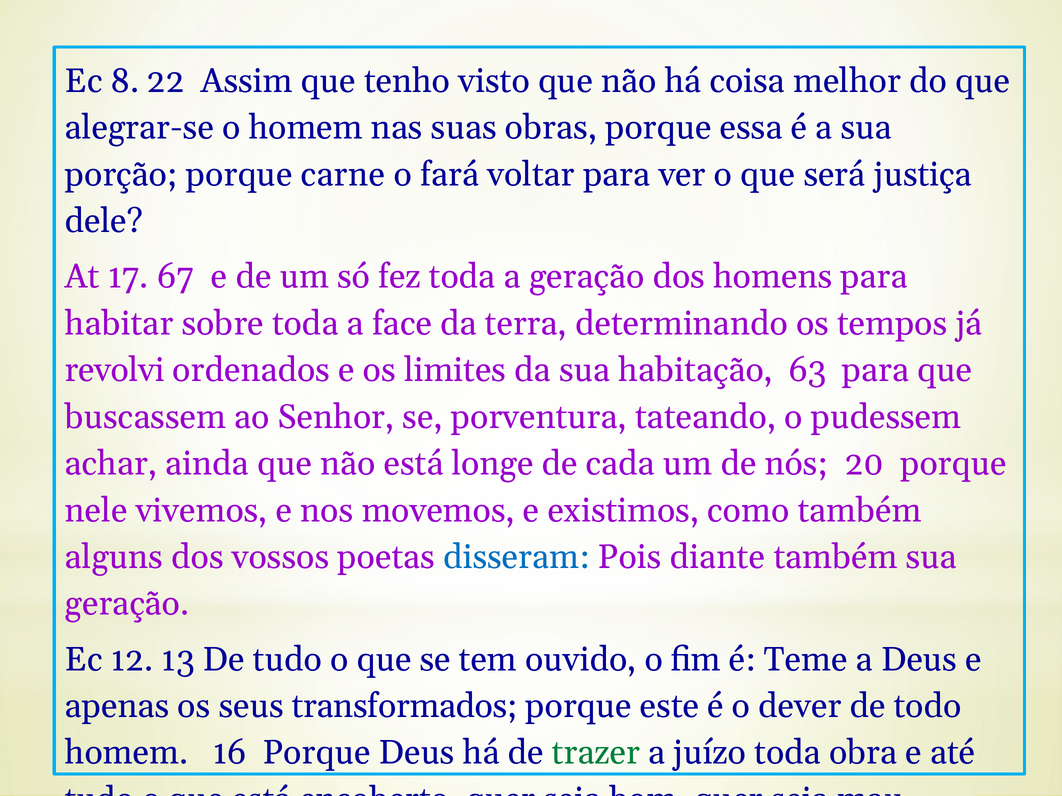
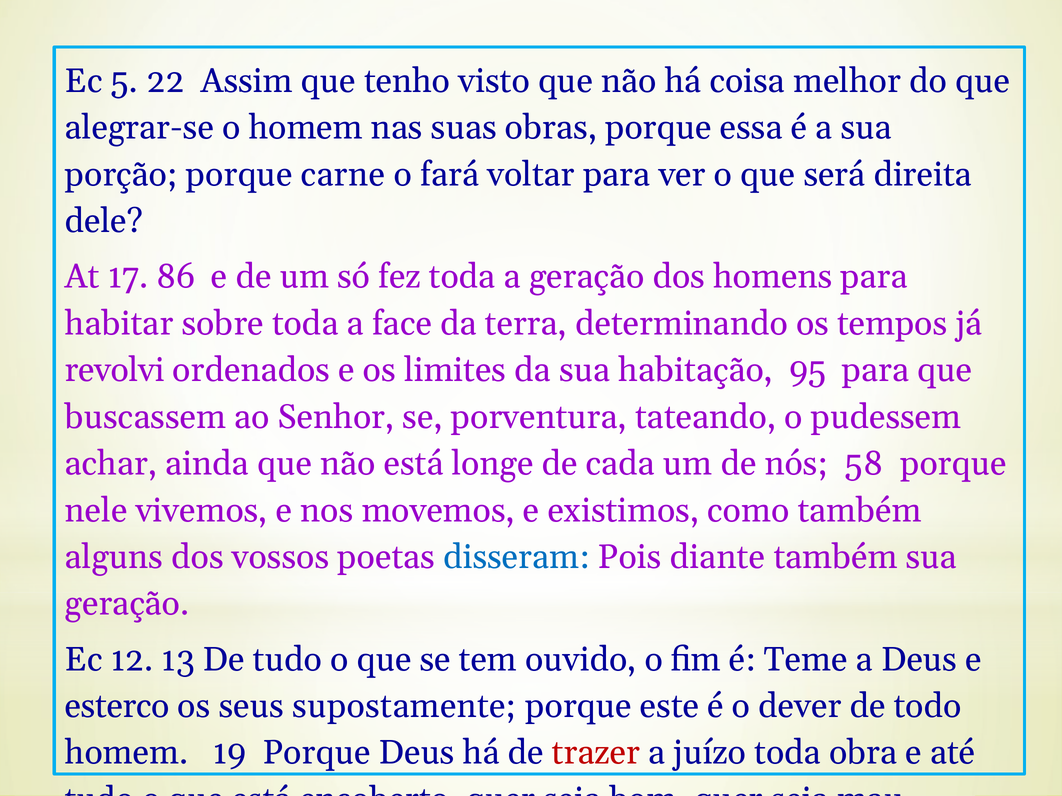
8: 8 -> 5
justiça: justiça -> direita
67: 67 -> 86
63: 63 -> 95
20: 20 -> 58
apenas: apenas -> esterco
transformados: transformados -> supostamente
16: 16 -> 19
trazer colour: green -> red
